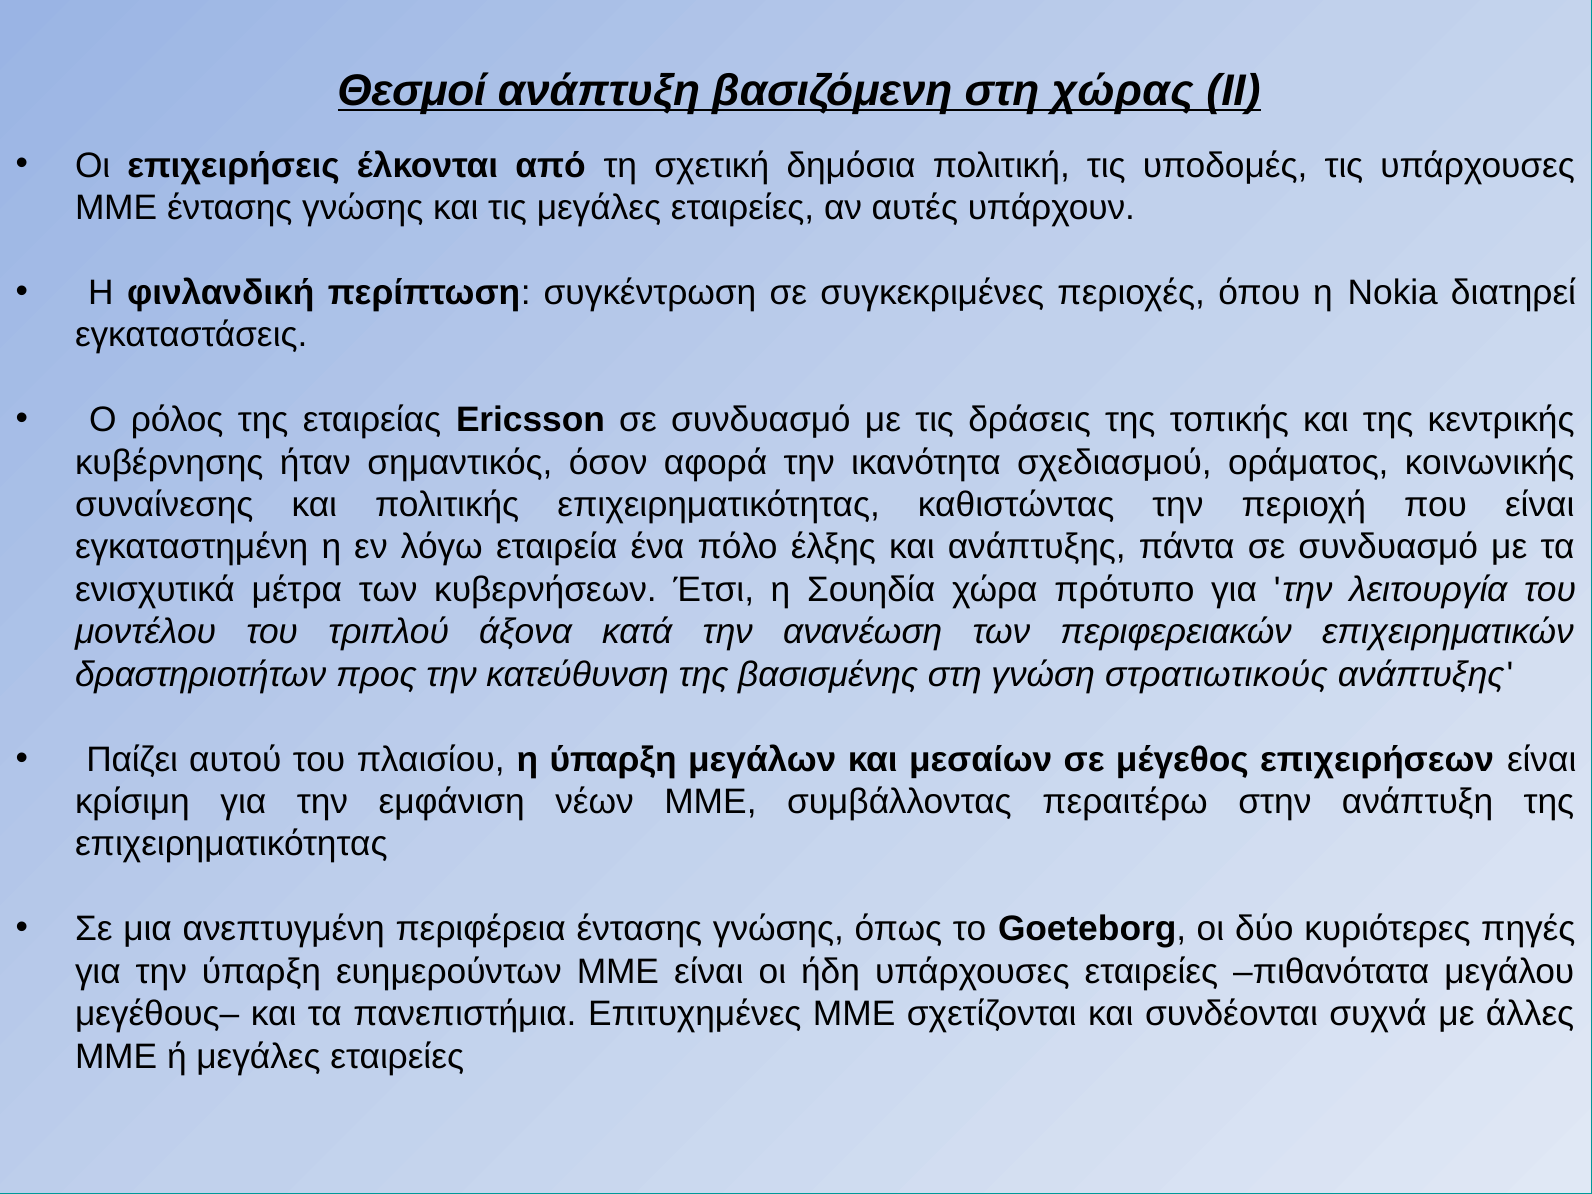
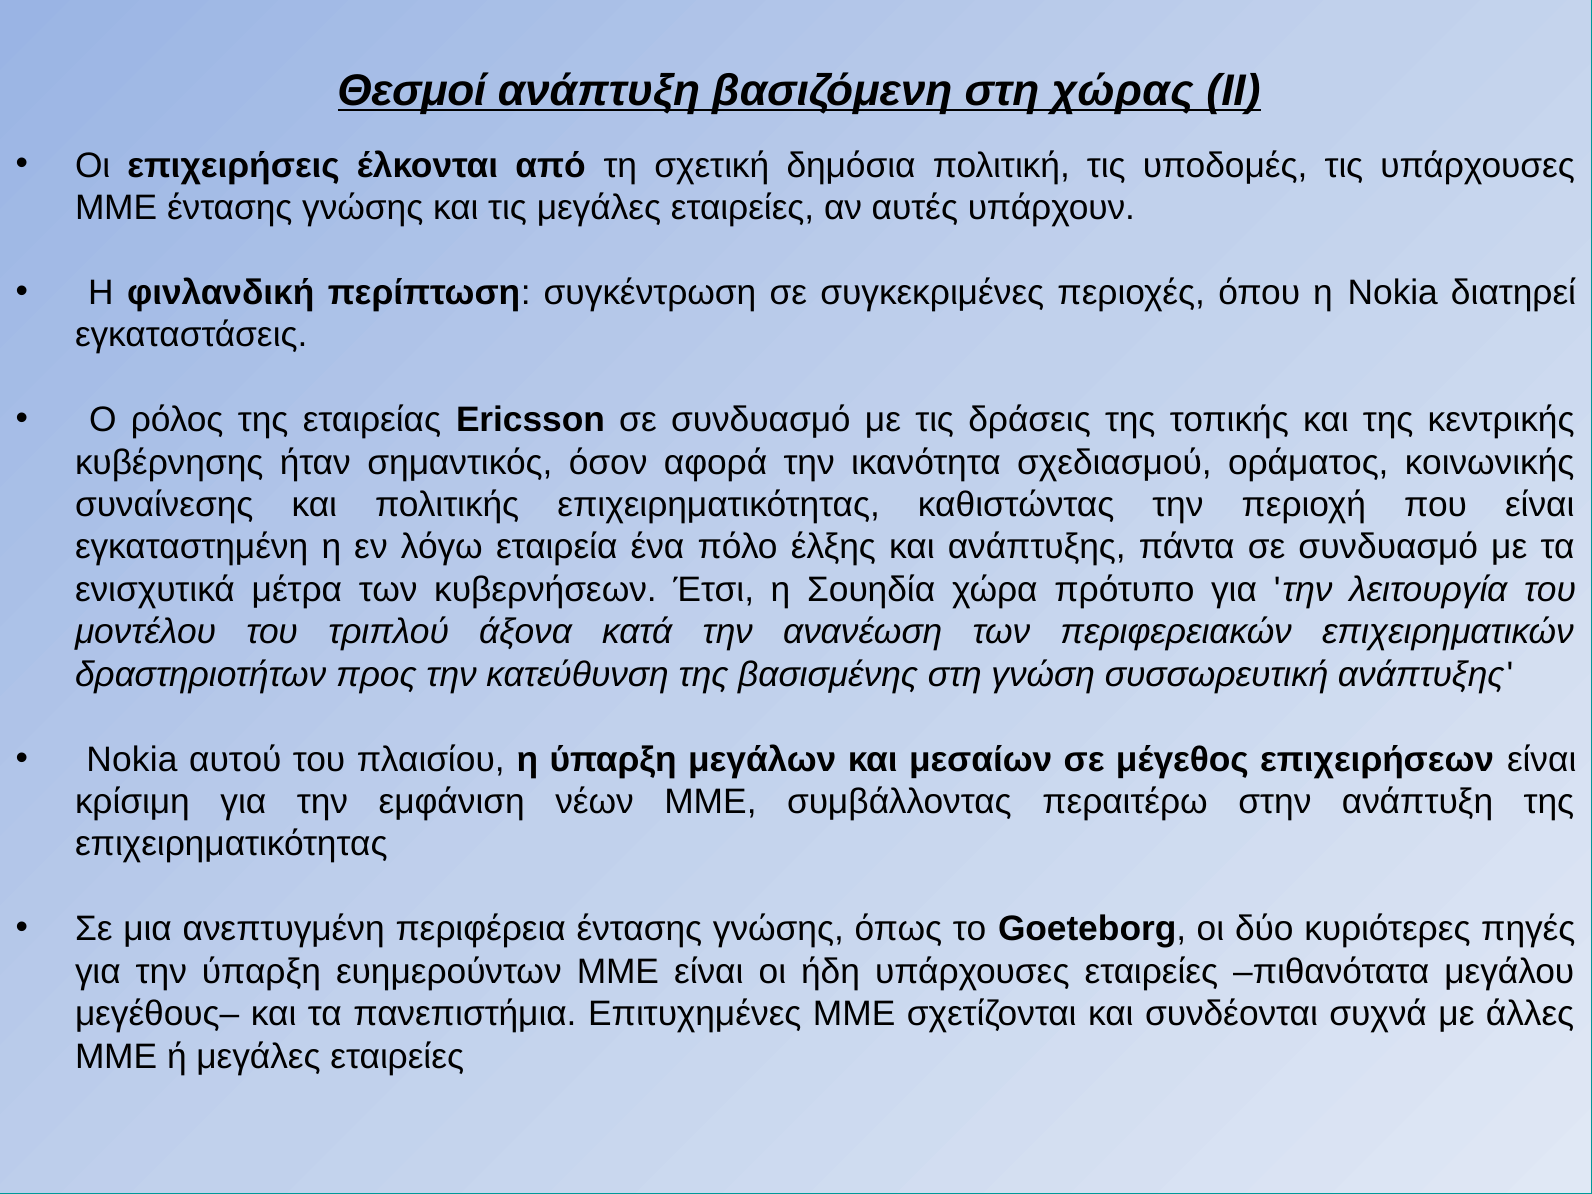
στρατιωτικούς: στρατιωτικούς -> συσσωρευτική
Παίζει at (132, 759): Παίζει -> Nokia
